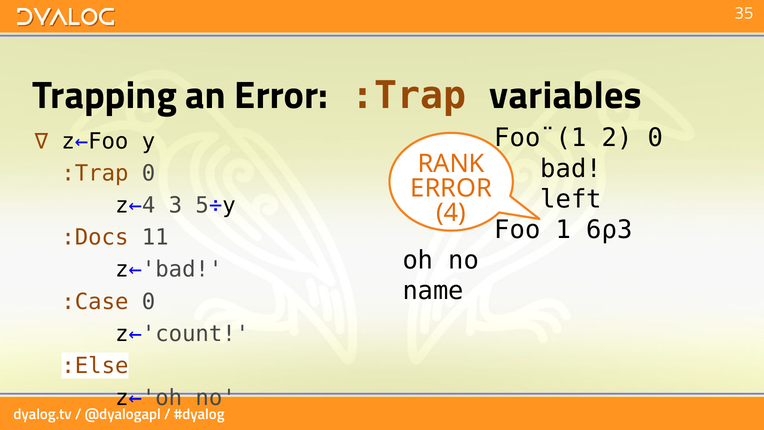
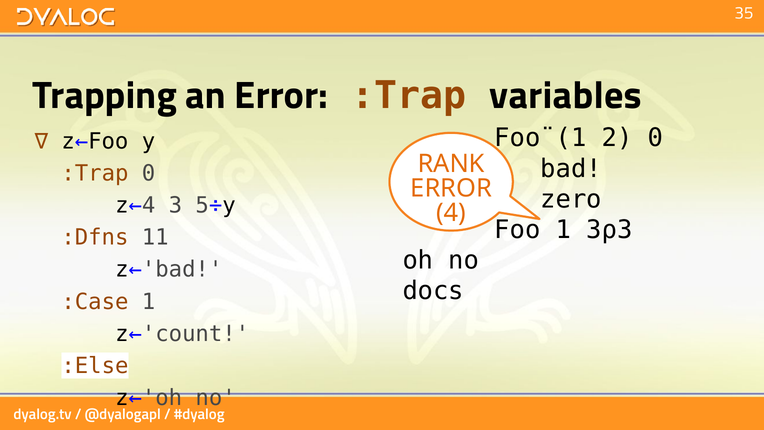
left: left -> zero
6⍴3: 6⍴3 -> 3⍴3
:Docs: :Docs -> :Dfns
name: name -> docs
:Case 0: 0 -> 1
